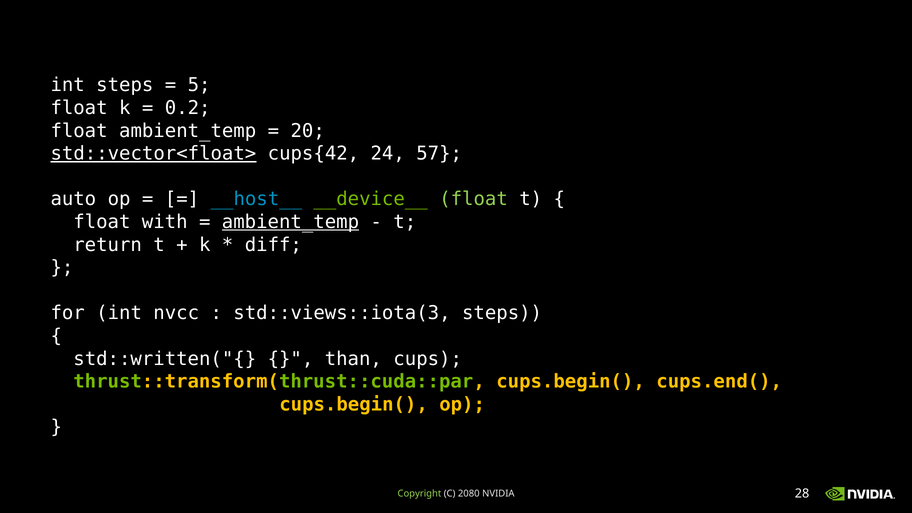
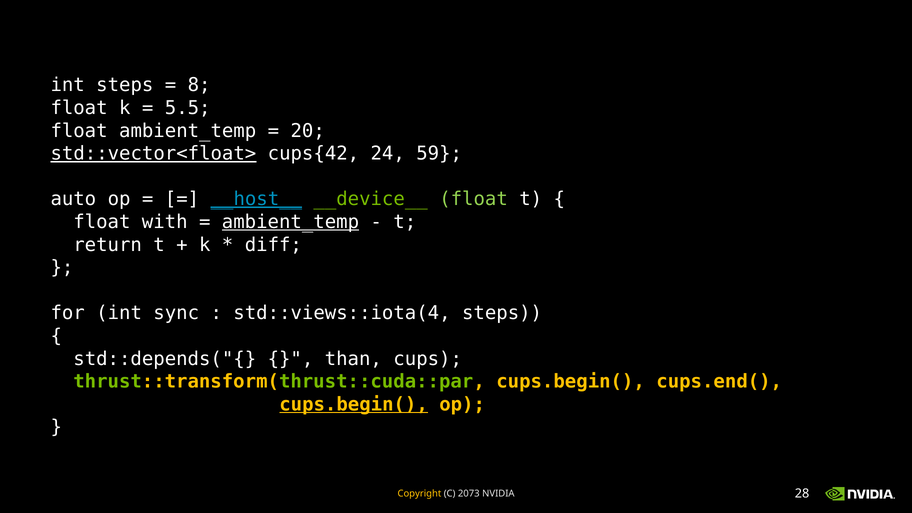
5: 5 -> 8
0.2: 0.2 -> 5.5
57: 57 -> 59
__host__ underline: none -> present
nvcc: nvcc -> sync
std::views::iota(3: std::views::iota(3 -> std::views::iota(4
std::written("{: std::written("{ -> std::depends("{
cups.begin( at (354, 404) underline: none -> present
Copyright colour: light green -> yellow
2080: 2080 -> 2073
